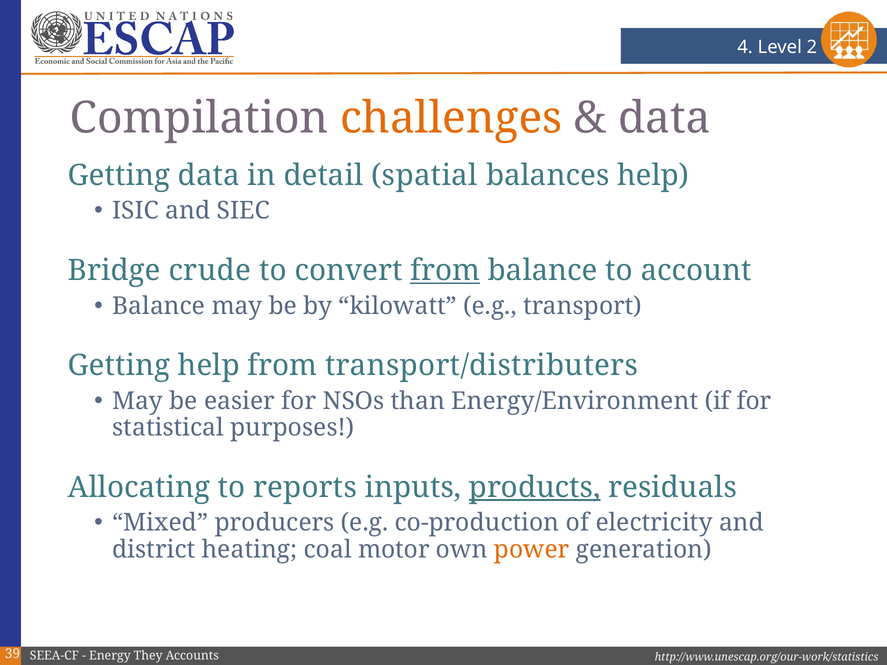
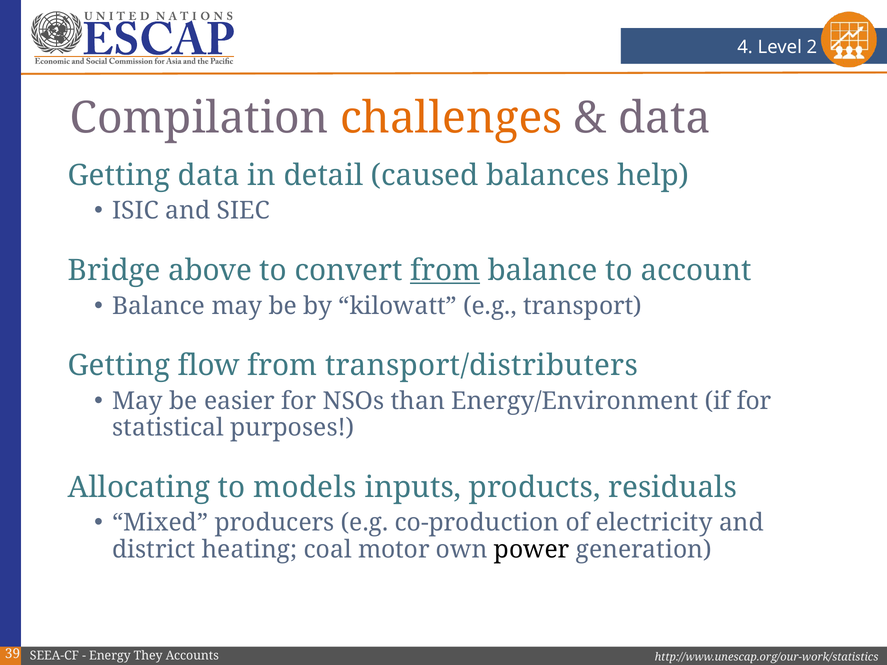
spatial: spatial -> caused
crude: crude -> above
Getting help: help -> flow
reports: reports -> models
products underline: present -> none
power colour: orange -> black
